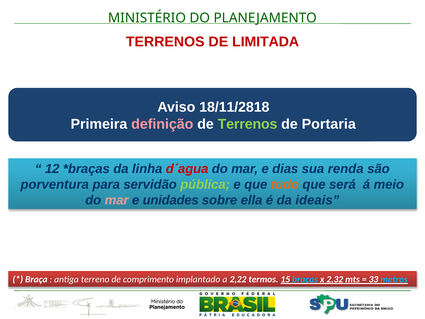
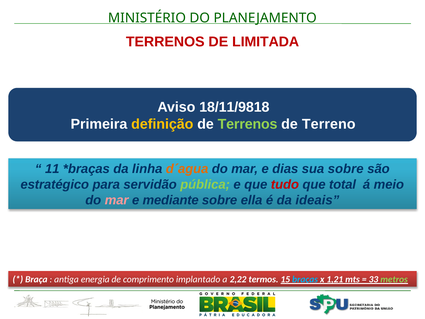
18/11/2818: 18/11/2818 -> 18/11/9818
definição colour: pink -> yellow
Portaria: Portaria -> Terreno
12: 12 -> 11
d´agua colour: red -> orange
sua renda: renda -> sobre
porventura: porventura -> estratégico
tudo colour: orange -> red
será: será -> total
unidades: unidades -> mediante
terreno: terreno -> energia
2,32: 2,32 -> 1,21
metros colour: light blue -> light green
